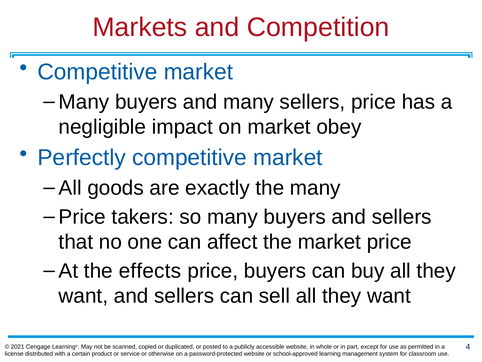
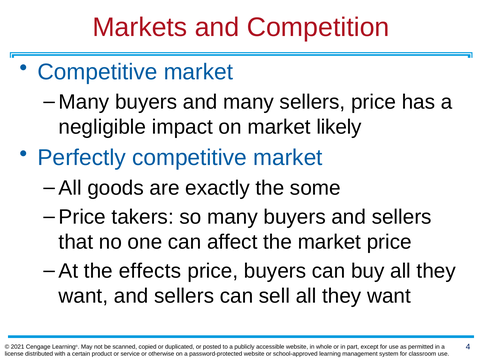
obey: obey -> likely
the many: many -> some
